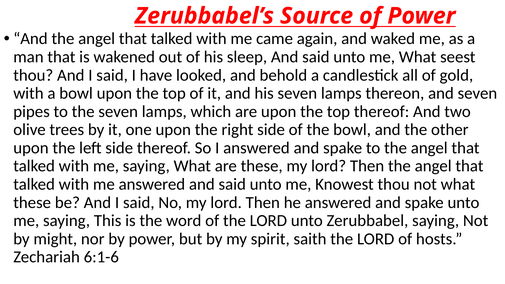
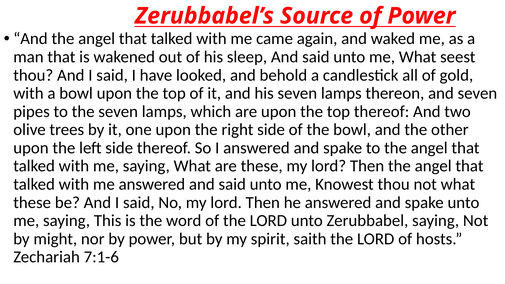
6:1-6: 6:1-6 -> 7:1-6
